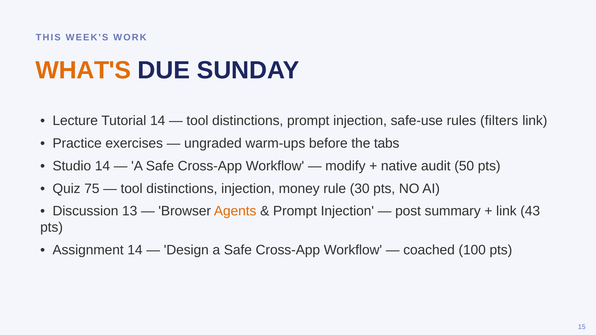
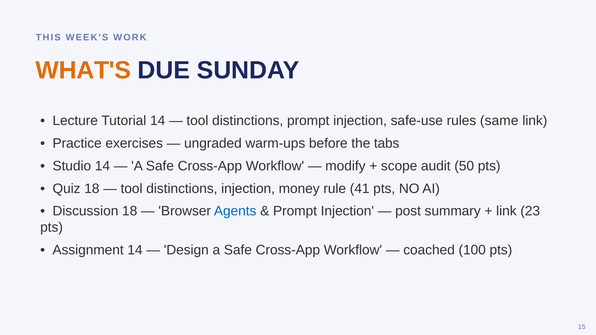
filters: filters -> same
native: native -> scope
Quiz 75: 75 -> 18
30: 30 -> 41
Discussion 13: 13 -> 18
Agents colour: orange -> blue
43: 43 -> 23
